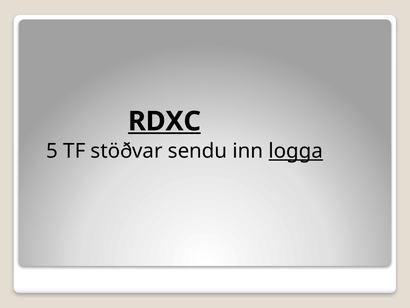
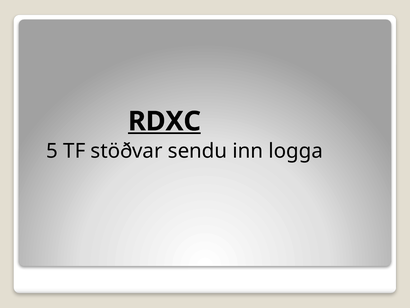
logga underline: present -> none
